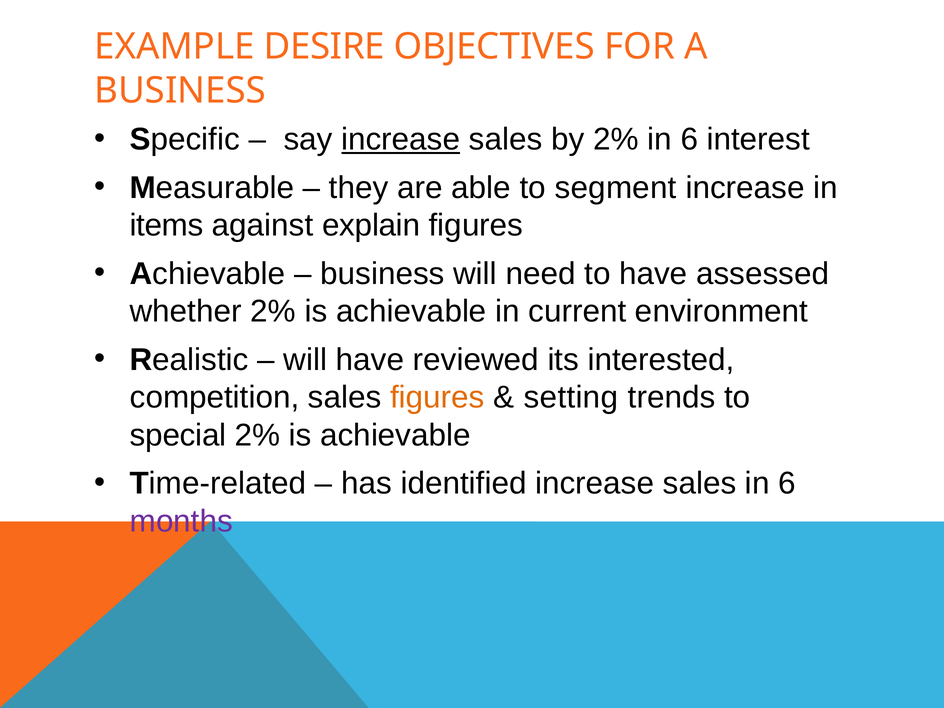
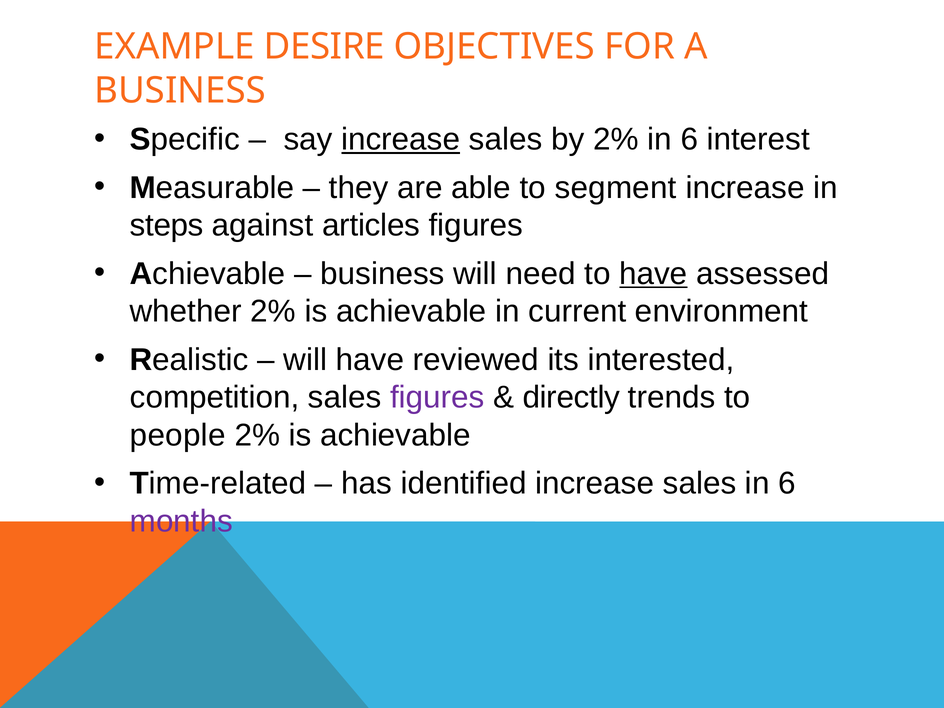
items: items -> steps
explain: explain -> articles
have at (653, 274) underline: none -> present
figures at (437, 397) colour: orange -> purple
setting: setting -> directly
special: special -> people
